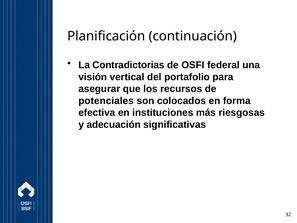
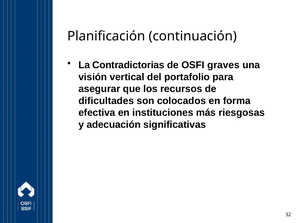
federal: federal -> graves
potenciales: potenciales -> dificultades
